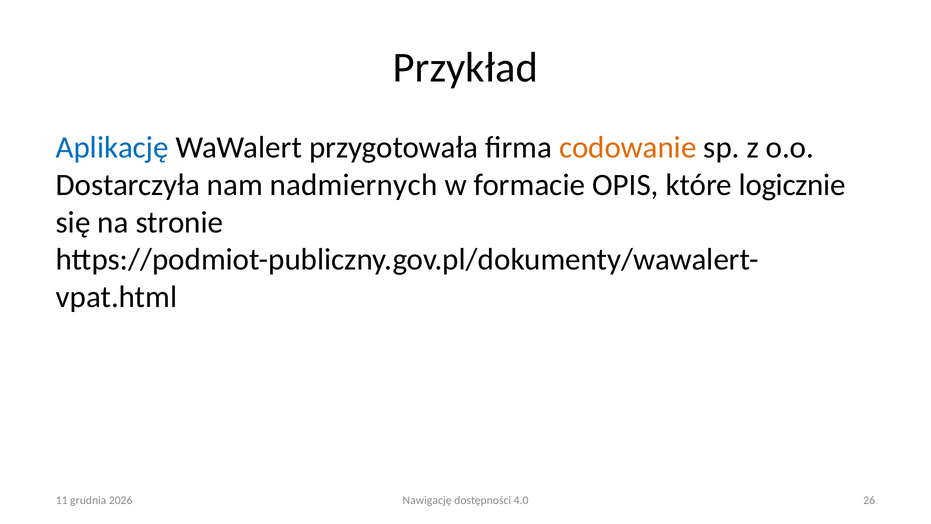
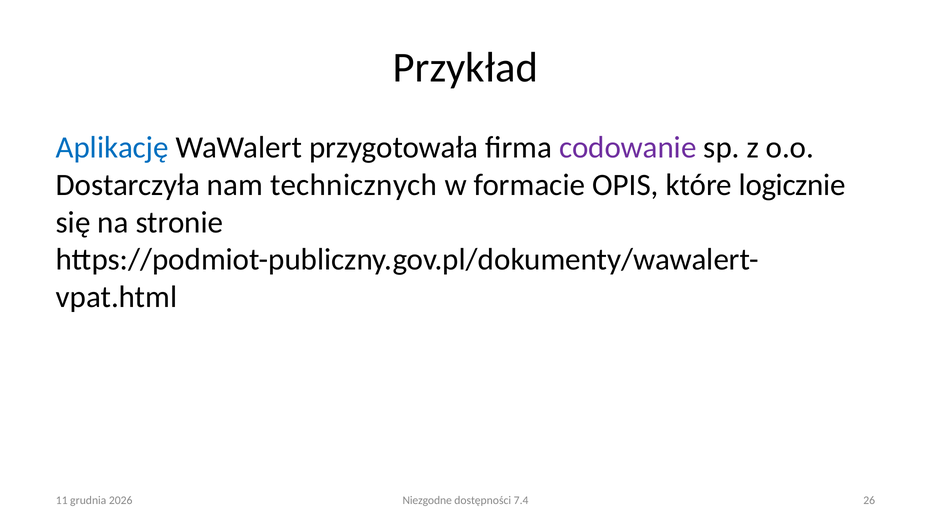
codowanie colour: orange -> purple
nadmiernych: nadmiernych -> technicznych
Nawigację: Nawigację -> Niezgodne
4.0: 4.0 -> 7.4
